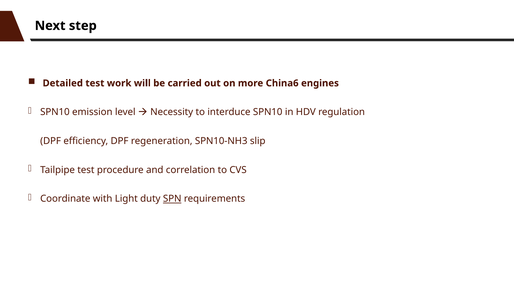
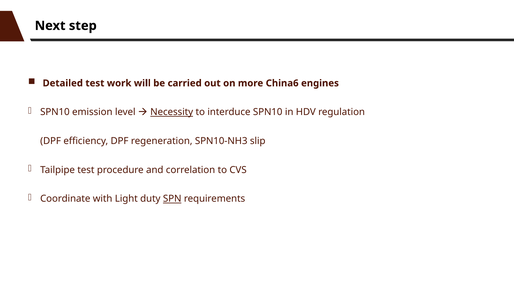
Necessity underline: none -> present
